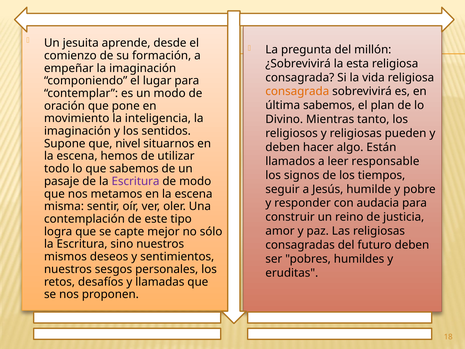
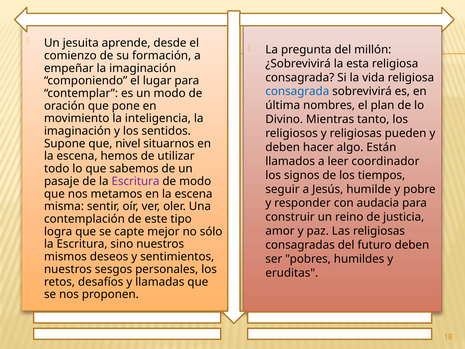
consagrada at (297, 91) colour: orange -> blue
última sabemos: sabemos -> nombres
responsable: responsable -> coordinador
